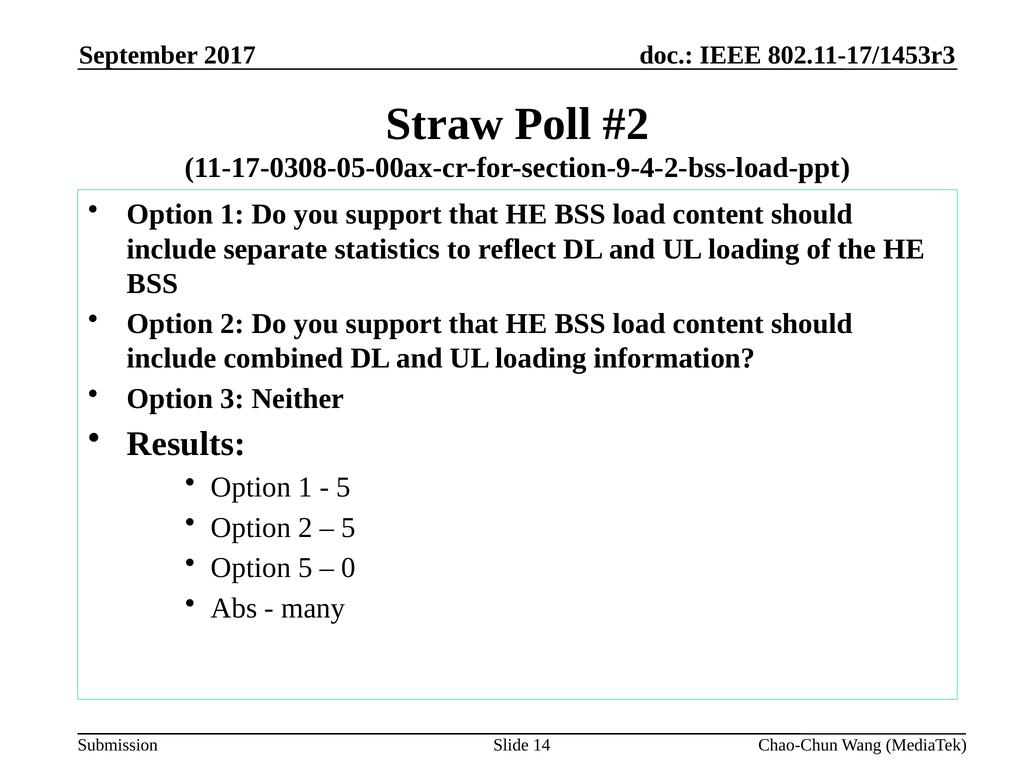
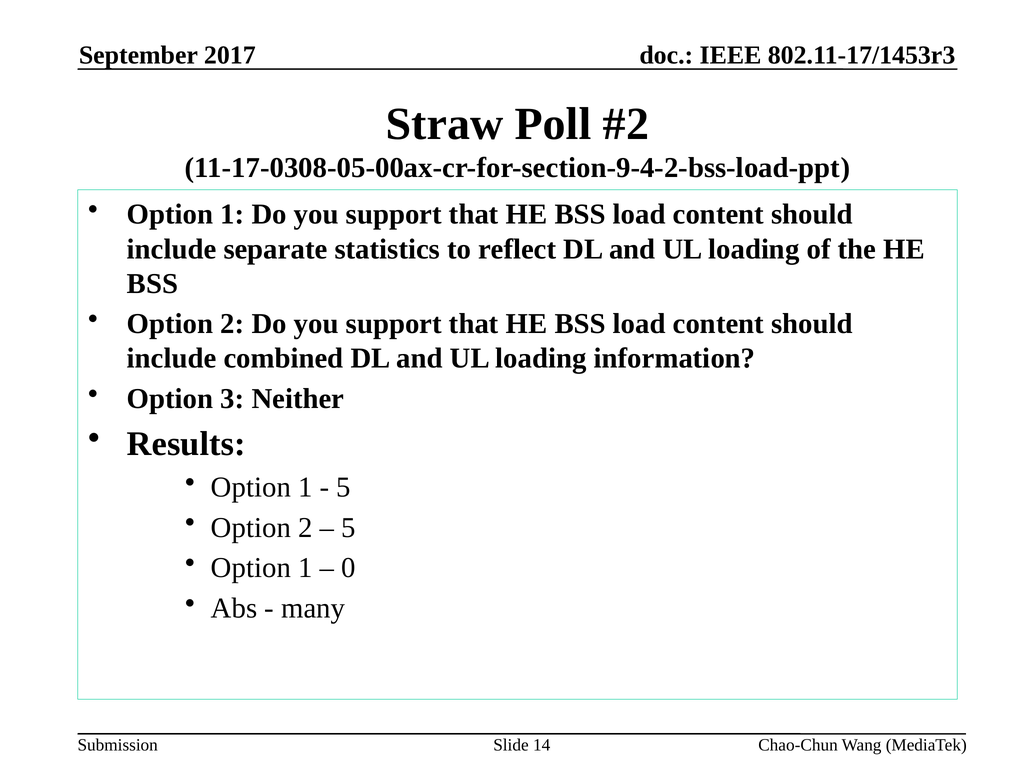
5 at (305, 567): 5 -> 1
